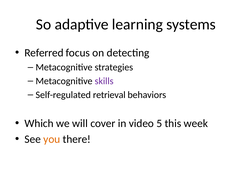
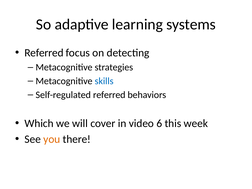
skills colour: purple -> blue
Self-regulated retrieval: retrieval -> referred
5: 5 -> 6
